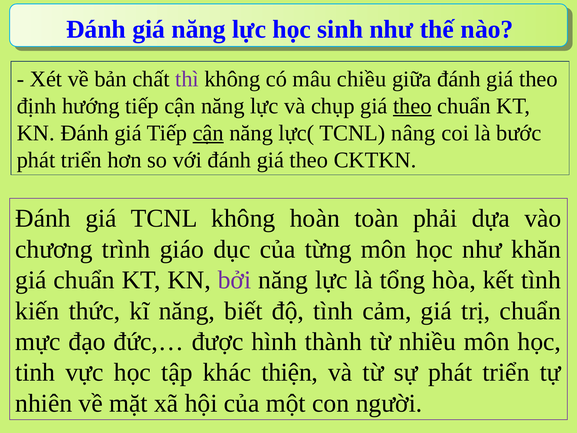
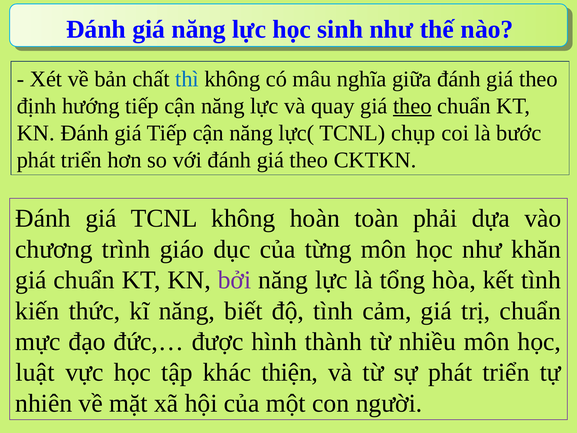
thì colour: purple -> blue
chiều: chiều -> nghĩa
chụp: chụp -> quay
cận at (208, 133) underline: present -> none
nâng: nâng -> chụp
tinh: tinh -> luật
